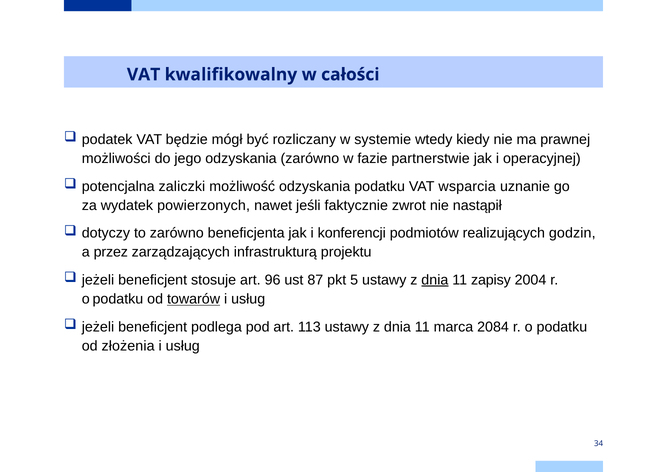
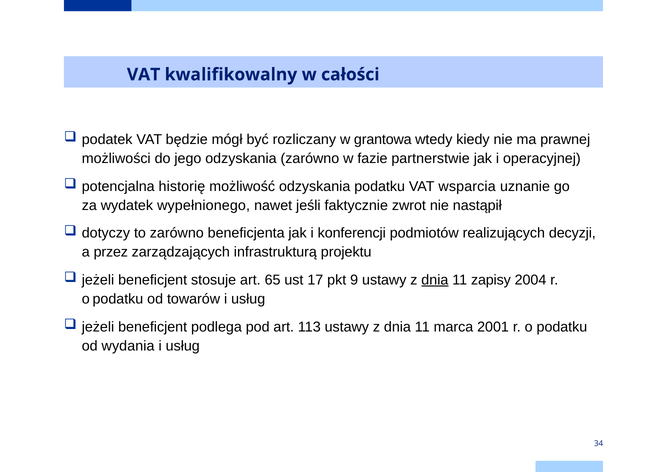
systemie: systemie -> grantowa
zaliczki: zaliczki -> historię
powierzonych: powierzonych -> wypełnionego
godzin: godzin -> decyzji
96: 96 -> 65
87: 87 -> 17
5: 5 -> 9
towarów underline: present -> none
2084: 2084 -> 2001
złożenia: złożenia -> wydania
